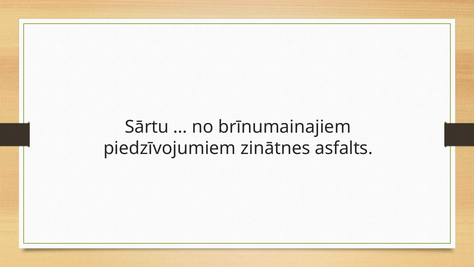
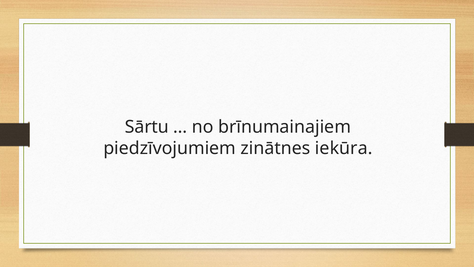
asfalts: asfalts -> iekūra
